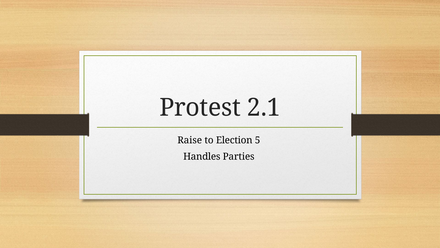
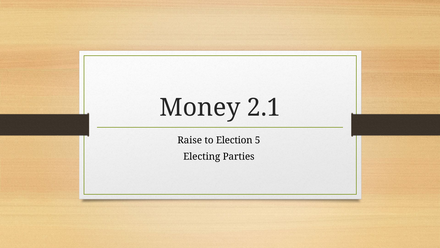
Protest: Protest -> Money
Handles: Handles -> Electing
